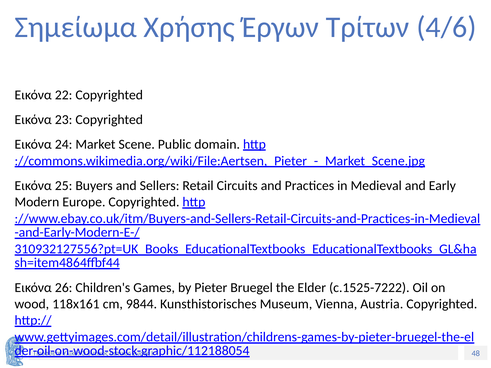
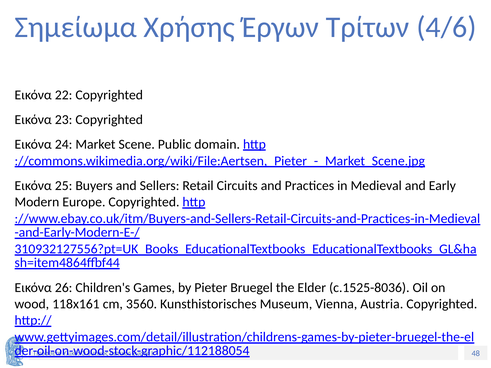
c.1525-7222: c.1525-7222 -> c.1525-8036
9844: 9844 -> 3560
